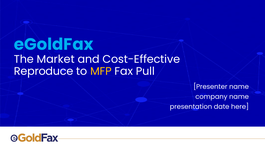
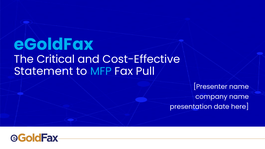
Market: Market -> Critical
Reproduce: Reproduce -> Statement
MFP colour: yellow -> light blue
